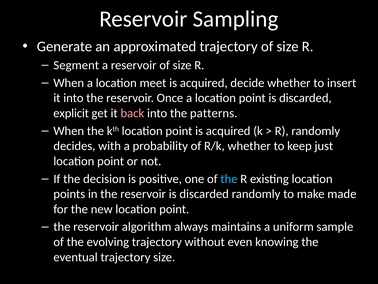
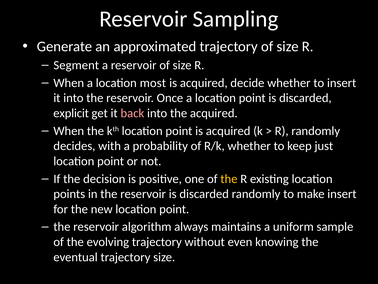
meet: meet -> most
the patterns: patterns -> acquired
the at (229, 179) colour: light blue -> yellow
make made: made -> insert
